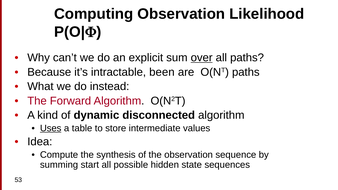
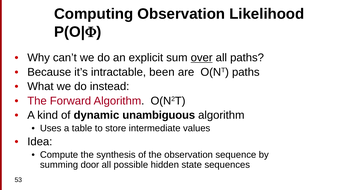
disconnected: disconnected -> unambiguous
Uses underline: present -> none
start: start -> door
